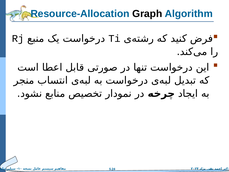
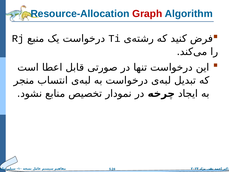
Graph colour: black -> red
